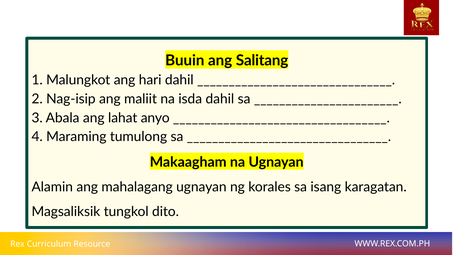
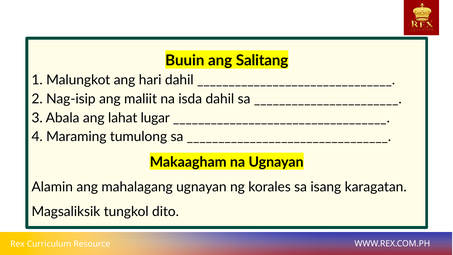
anyo: anyo -> lugar
